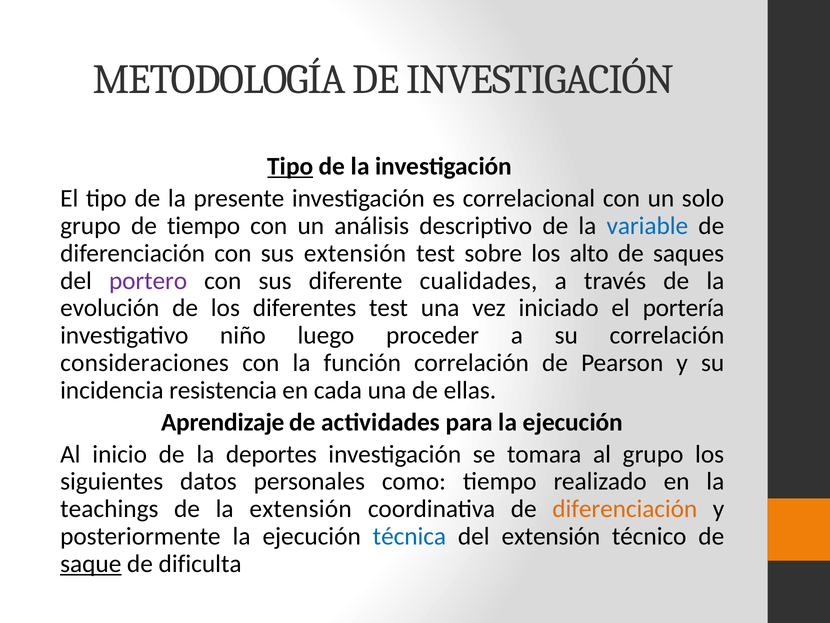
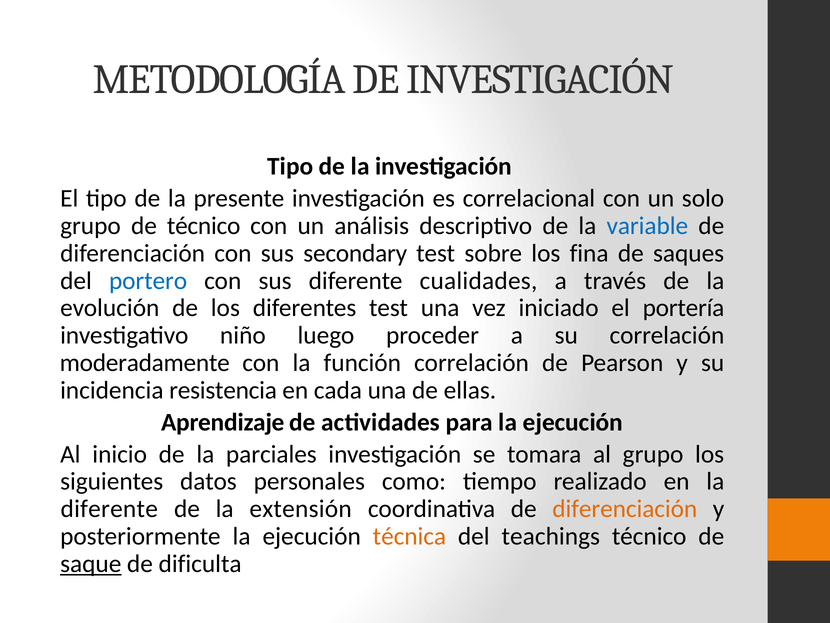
Tipo at (290, 166) underline: present -> none
de tiempo: tiempo -> técnico
sus extensión: extensión -> secondary
alto: alto -> fina
portero colour: purple -> blue
consideraciones: consideraciones -> moderadamente
deportes: deportes -> parciales
teachings at (109, 509): teachings -> diferente
técnica colour: blue -> orange
del extensión: extensión -> teachings
